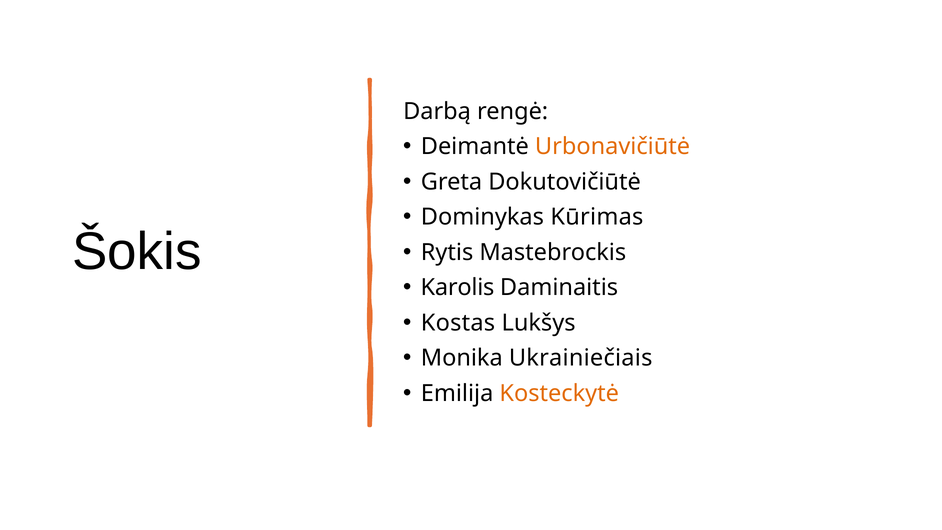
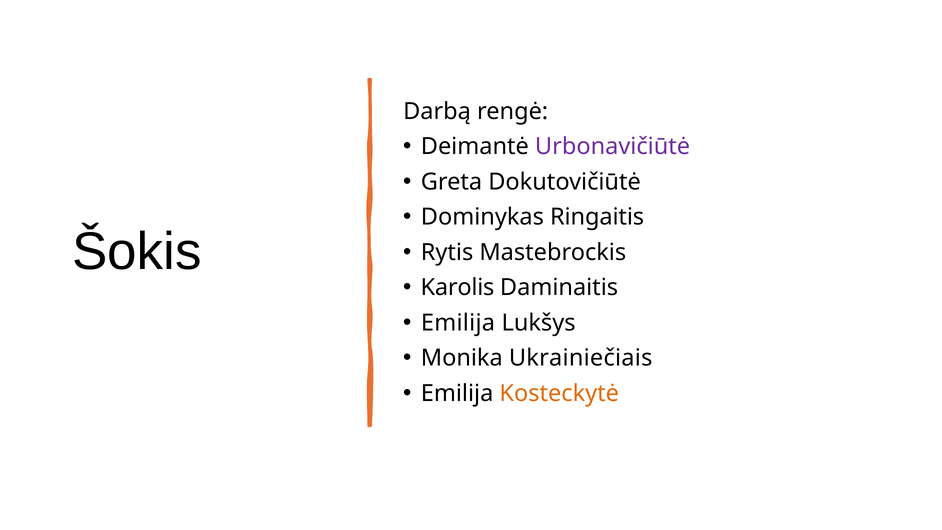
Urbonavičiūtė colour: orange -> purple
Kūrimas: Kūrimas -> Ringaitis
Kostas at (458, 323): Kostas -> Emilija
